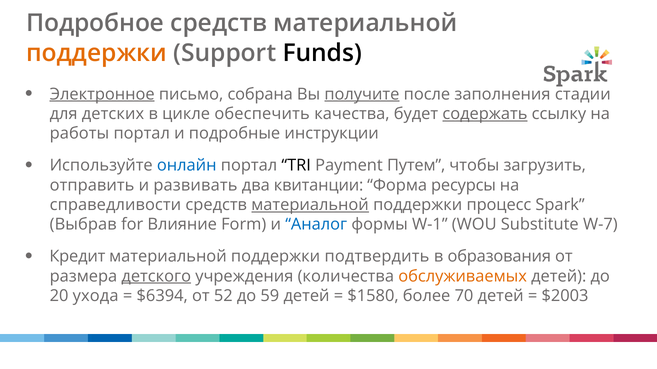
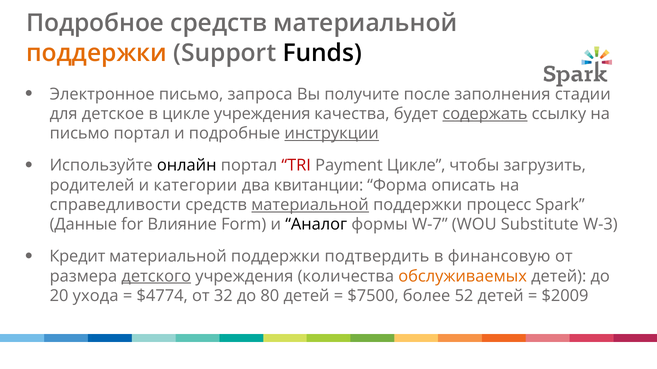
Электронное underline: present -> none
собрана: собрана -> запроса
получите underline: present -> none
детских: детских -> детское
цикле обеспечить: обеспечить -> учреждения
работы at (79, 134): работы -> письмо
инструкции underline: none -> present
онлайн colour: blue -> black
TRI colour: black -> red
Payment Путем: Путем -> Цикле
отправить: отправить -> родителей
развивать: развивать -> категории
ресурсы: ресурсы -> описать
Выбрав: Выбрав -> Данные
Аналог colour: blue -> black
W-1: W-1 -> W-7
W-7: W-7 -> W-3
образования: образования -> финансовую
$6394: $6394 -> $4774
52: 52 -> 32
59: 59 -> 80
$1580: $1580 -> $7500
70: 70 -> 52
$2003: $2003 -> $2009
